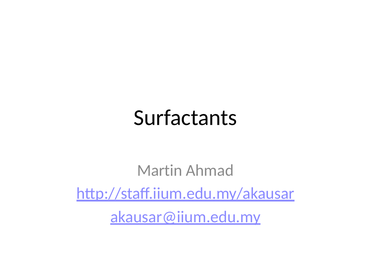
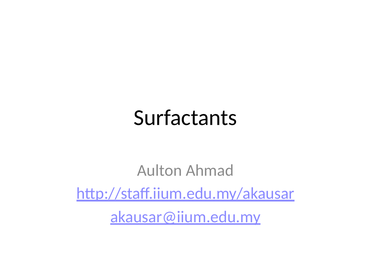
Martin: Martin -> Aulton
